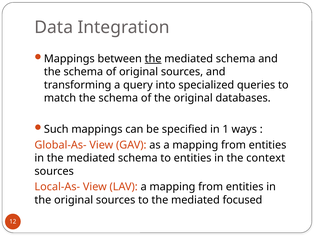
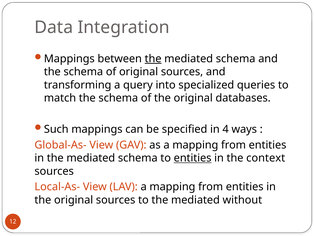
1: 1 -> 4
entities at (193, 158) underline: none -> present
focused: focused -> without
